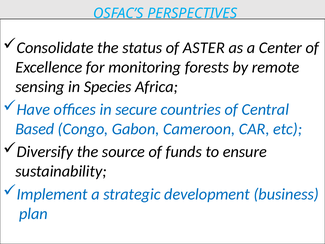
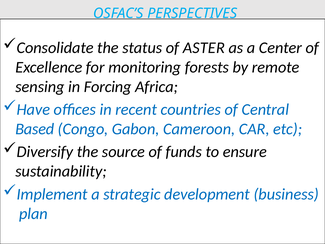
Species: Species -> Forcing
secure: secure -> recent
